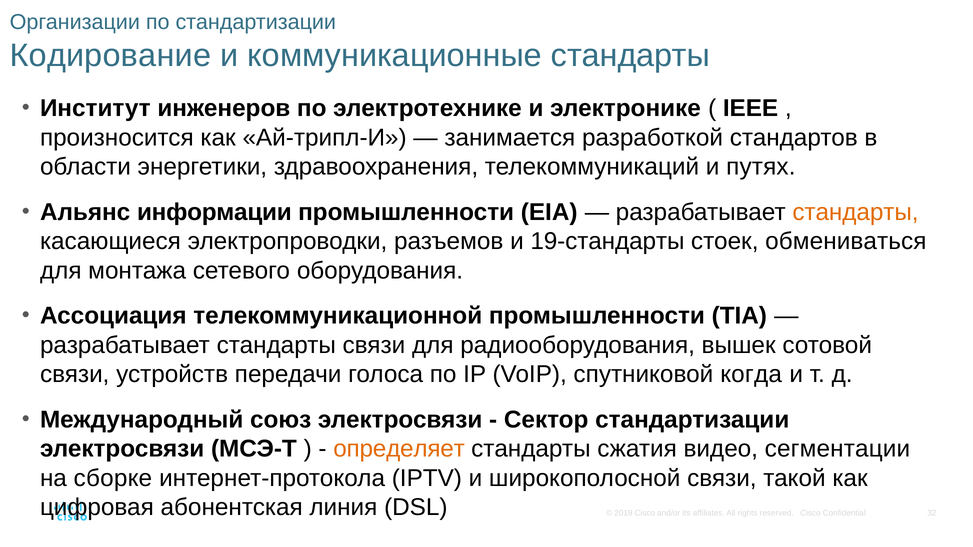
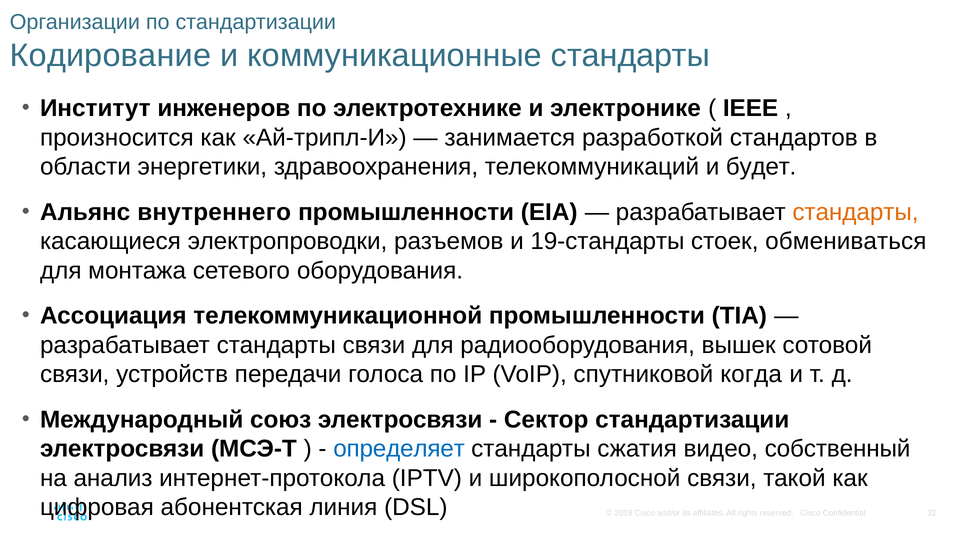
путях: путях -> будет
информации: информации -> внутреннего
определяет colour: orange -> blue
сегментации: сегментации -> собственный
сборке: сборке -> анализ
